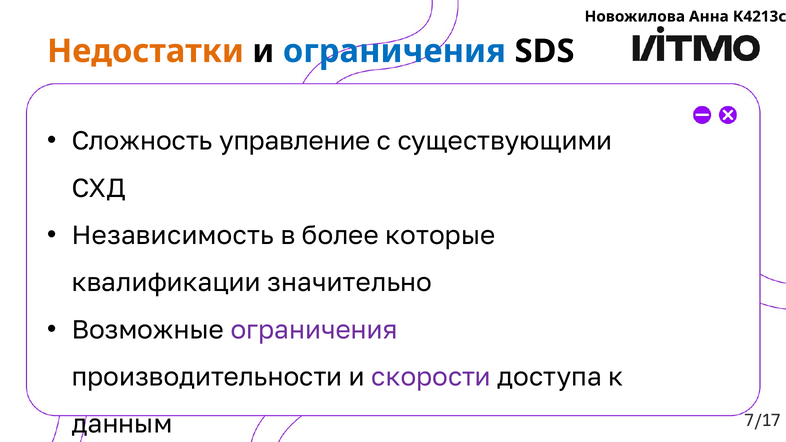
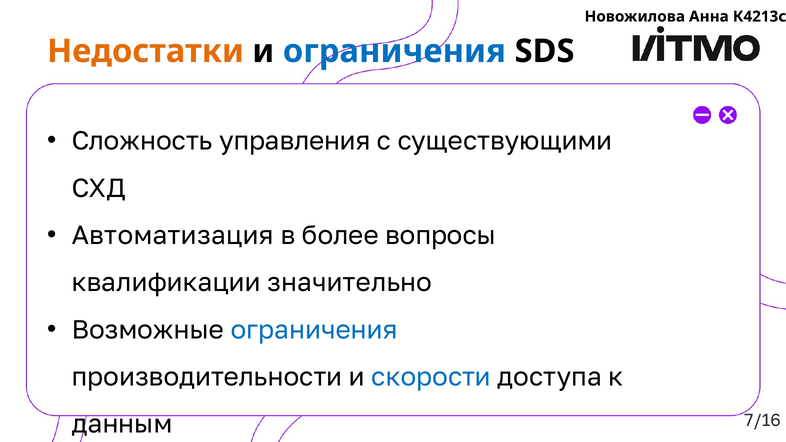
управление: управление -> управления
Независимость: Независимость -> Автоматизация
которые: которые -> вопросы
ограничения at (314, 330) colour: purple -> blue
скорости colour: purple -> blue
7/17: 7/17 -> 7/16
